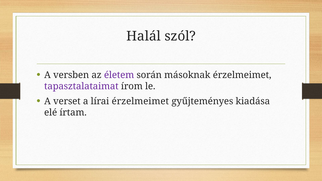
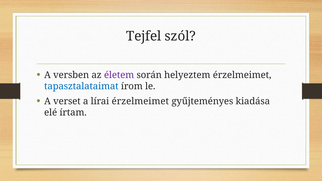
Halál: Halál -> Tejfel
másoknak: másoknak -> helyeztem
tapasztalataimat colour: purple -> blue
